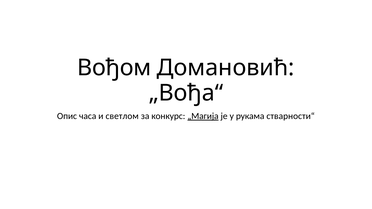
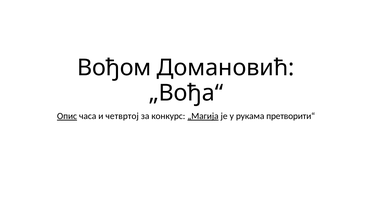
Опис underline: none -> present
светлом: светлом -> четвртој
стварности“: стварности“ -> претворити“
